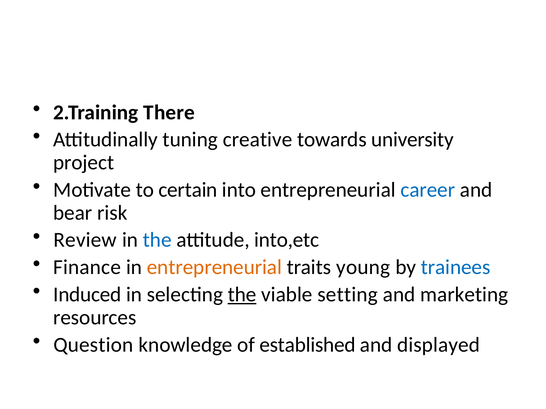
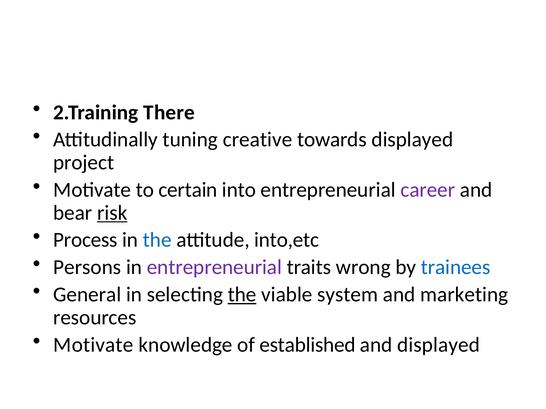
towards university: university -> displayed
career colour: blue -> purple
risk underline: none -> present
Review: Review -> Process
Finance: Finance -> Persons
entrepreneurial at (214, 268) colour: orange -> purple
young: young -> wrong
Induced: Induced -> General
setting: setting -> system
Question at (93, 345): Question -> Motivate
